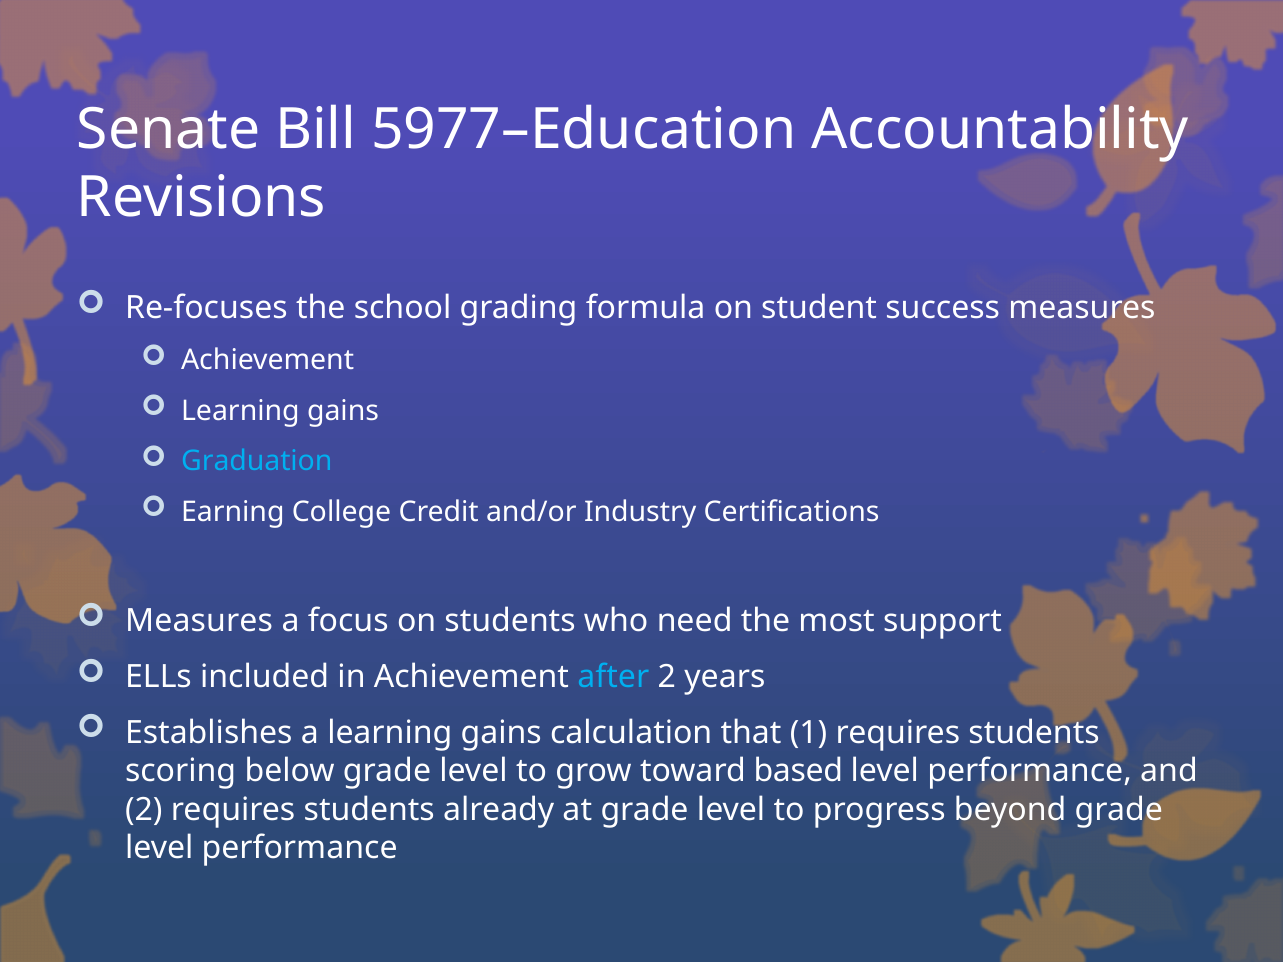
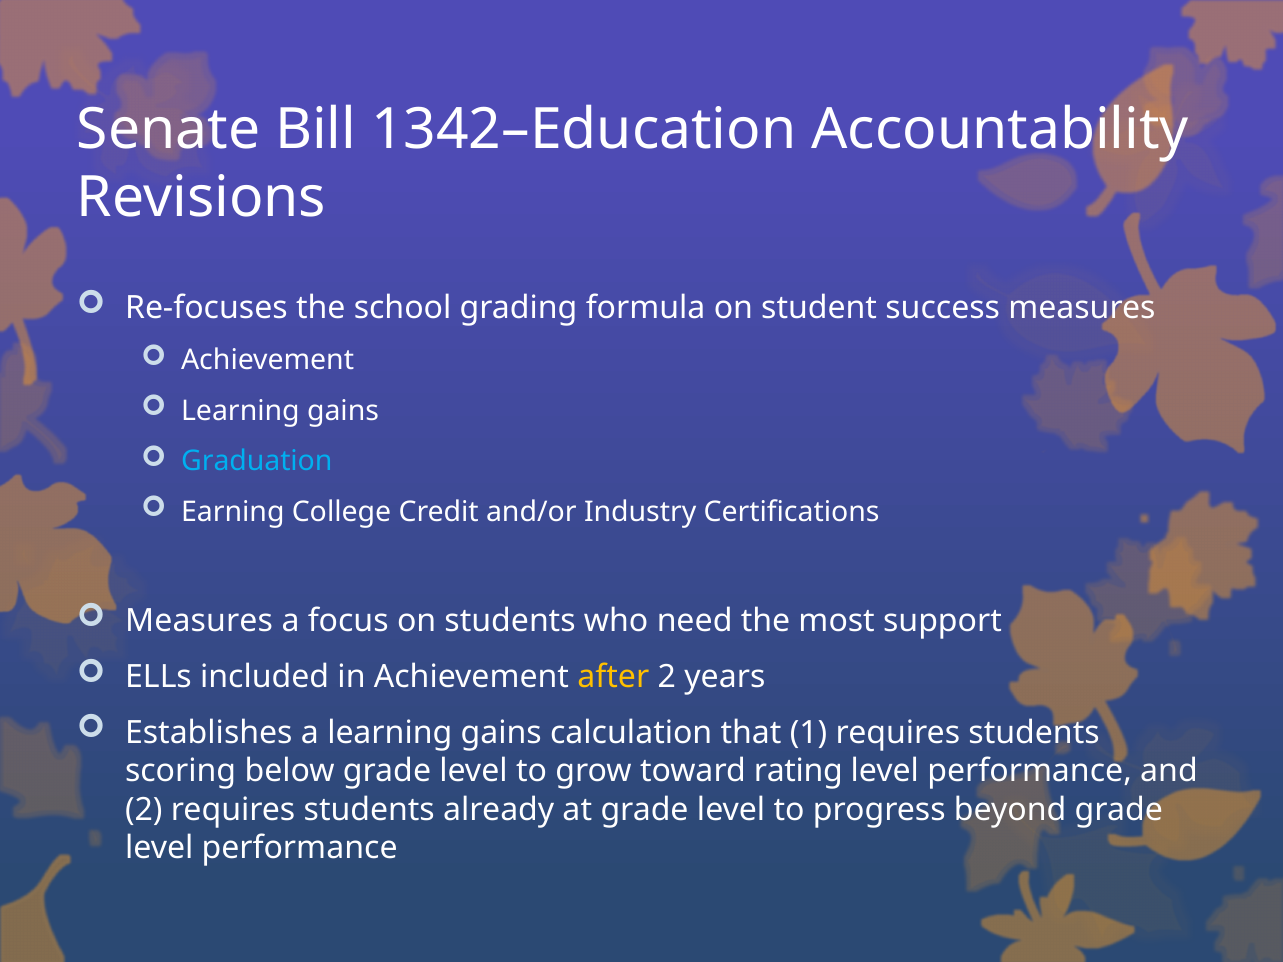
5977–Education: 5977–Education -> 1342–Education
after colour: light blue -> yellow
based: based -> rating
